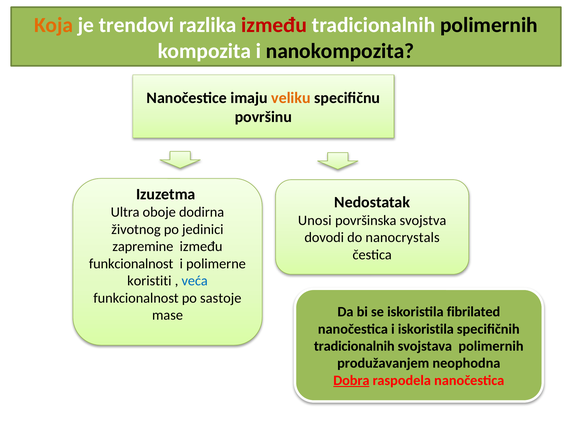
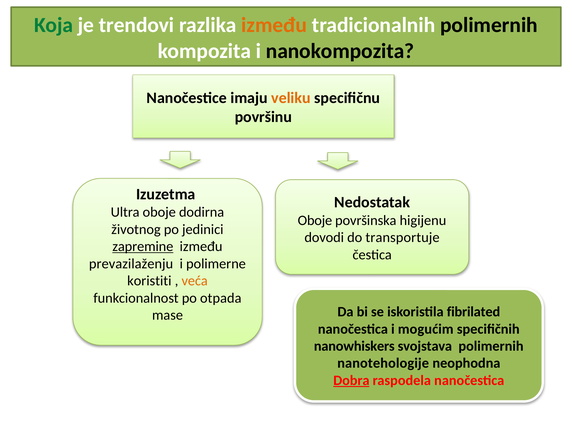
Koja colour: orange -> green
između at (274, 25) colour: red -> orange
Unosi at (315, 220): Unosi -> Oboje
svojstva: svojstva -> higijenu
nanocrystals: nanocrystals -> transportuje
zapremine underline: none -> present
funkcionalnost at (131, 264): funkcionalnost -> prevazilaženju
veća colour: blue -> orange
sastoje: sastoje -> otpada
i iskoristila: iskoristila -> mogućim
tradicionalnih at (354, 346): tradicionalnih -> nanowhiskers
produžavanjem: produžavanjem -> nanotehologije
